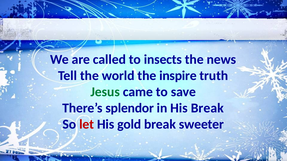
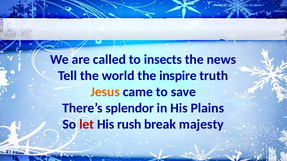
Jesus colour: green -> orange
His Break: Break -> Plains
gold: gold -> rush
sweeter: sweeter -> majesty
